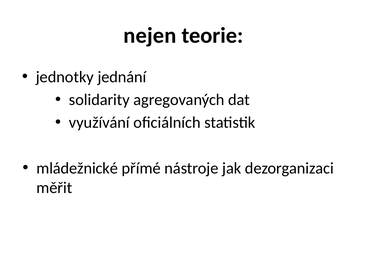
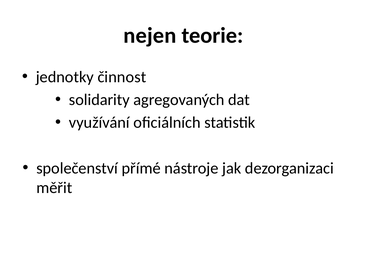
jednání: jednání -> činnost
mládežnické: mládežnické -> společenství
